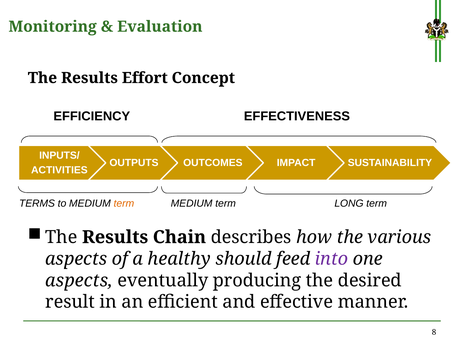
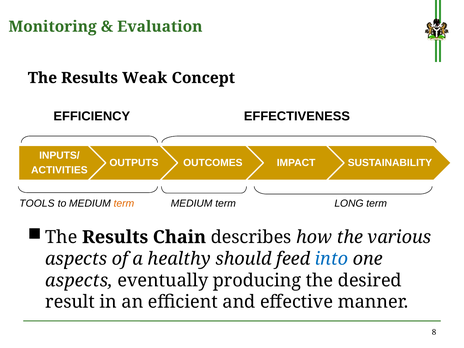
Effort: Effort -> Weak
TERMS: TERMS -> TOOLS
into colour: purple -> blue
